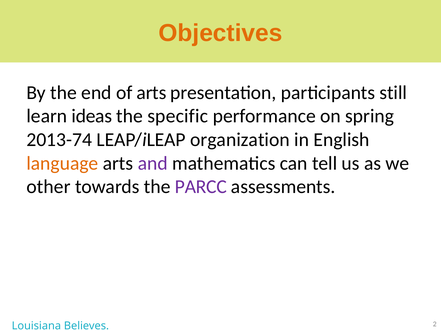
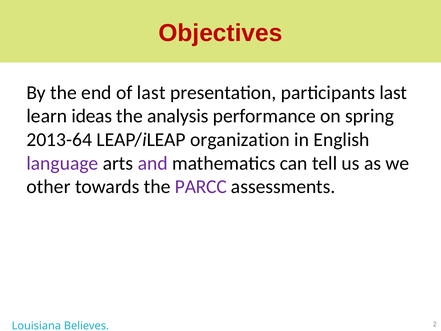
Objectives colour: orange -> red
of arts: arts -> last
participants still: still -> last
specific: specific -> analysis
2013-74: 2013-74 -> 2013-64
language colour: orange -> purple
